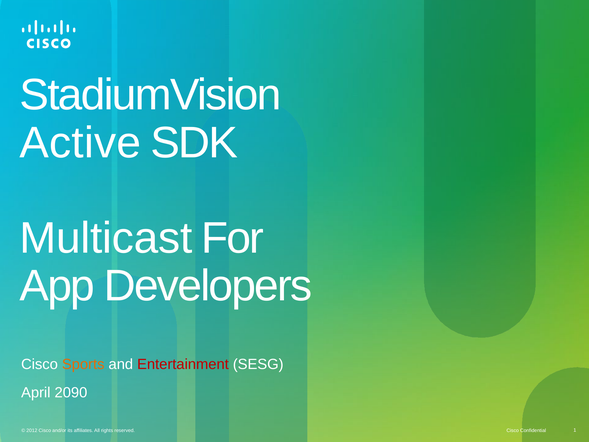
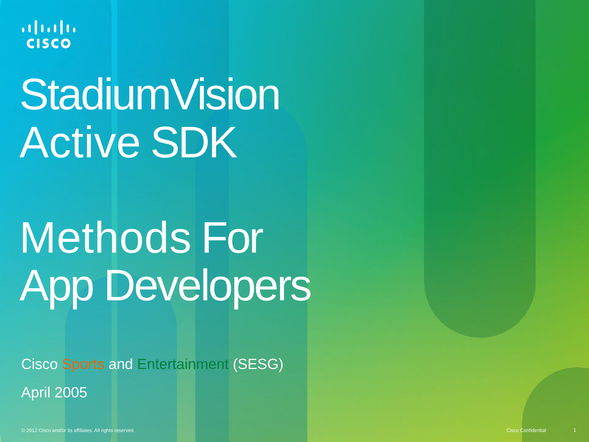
Multicast: Multicast -> Methods
Entertainment colour: red -> green
2090: 2090 -> 2005
